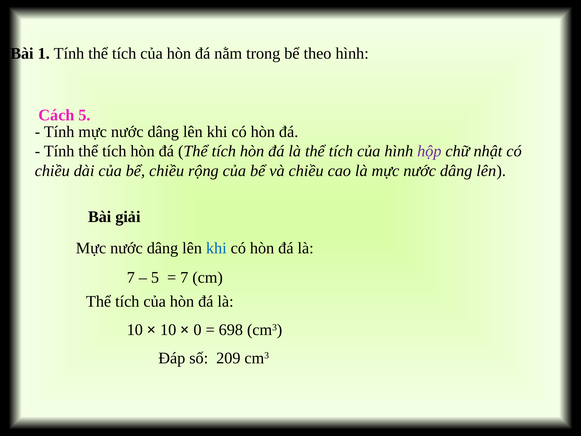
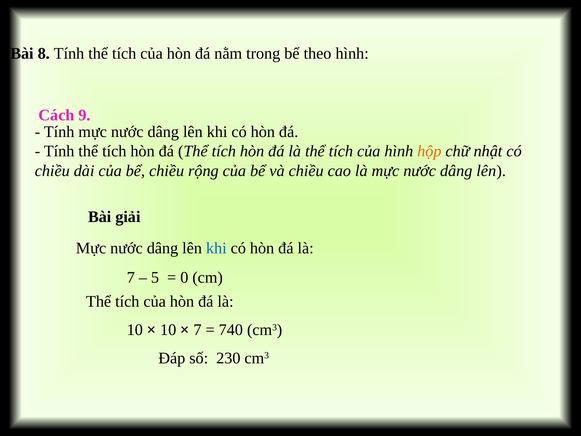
1: 1 -> 8
Cách 5: 5 -> 9
hộp colour: purple -> orange
7 at (184, 277): 7 -> 0
0 at (198, 330): 0 -> 7
698: 698 -> 740
209: 209 -> 230
